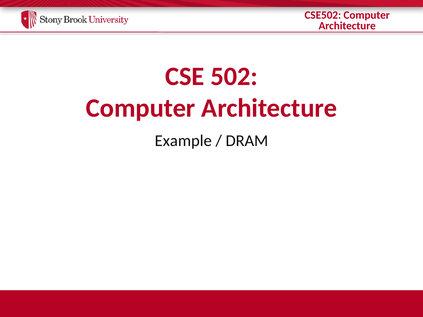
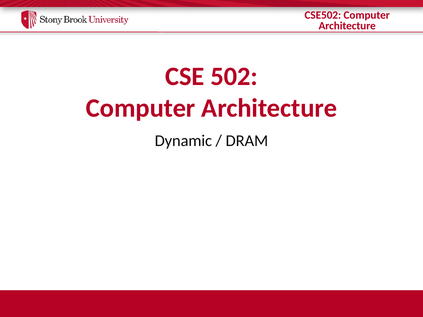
Example: Example -> Dynamic
